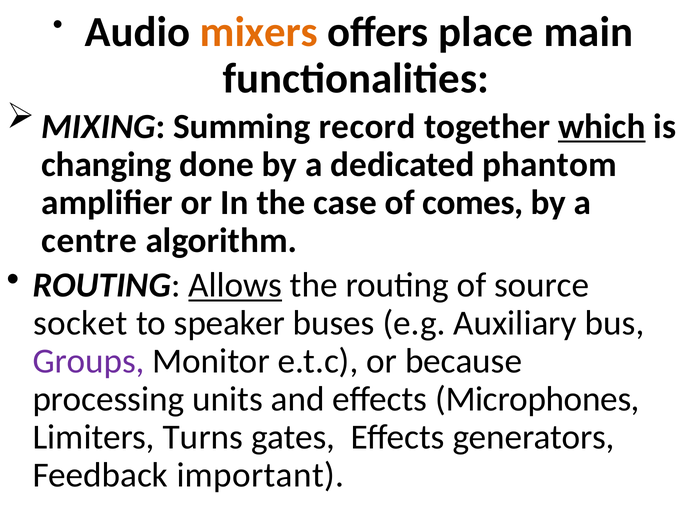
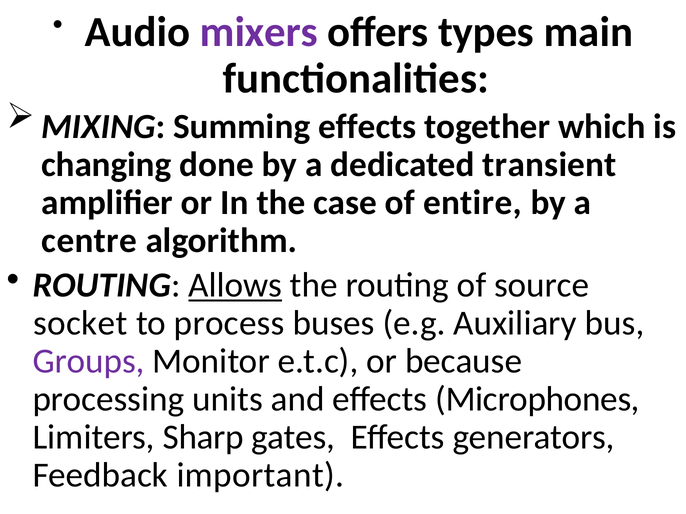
mixers colour: orange -> purple
place: place -> types
Summing record: record -> effects
which underline: present -> none
phantom: phantom -> transient
comes: comes -> entire
speaker: speaker -> process
Turns: Turns -> Sharp
